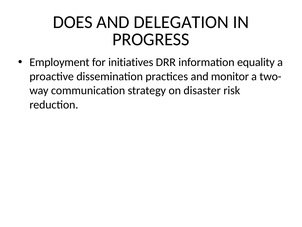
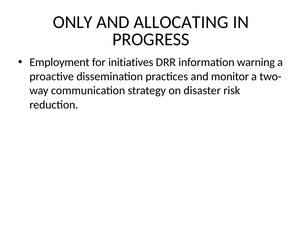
DOES: DOES -> ONLY
DELEGATION: DELEGATION -> ALLOCATING
equality: equality -> warning
